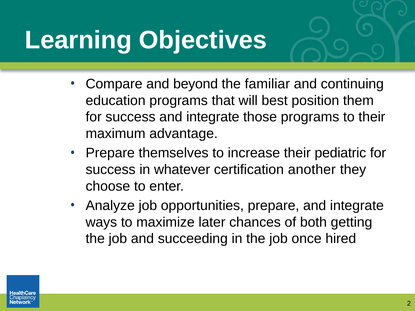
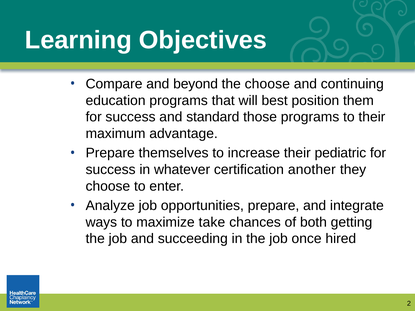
the familiar: familiar -> choose
success and integrate: integrate -> standard
later: later -> take
